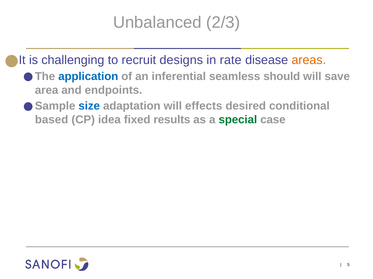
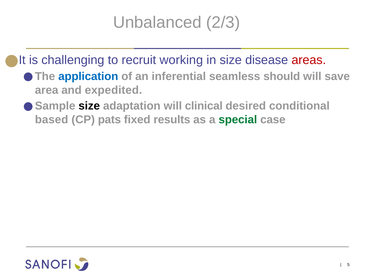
designs: designs -> working
in rate: rate -> size
areas colour: orange -> red
endpoints: endpoints -> expedited
size at (89, 106) colour: blue -> black
effects: effects -> clinical
idea: idea -> pats
